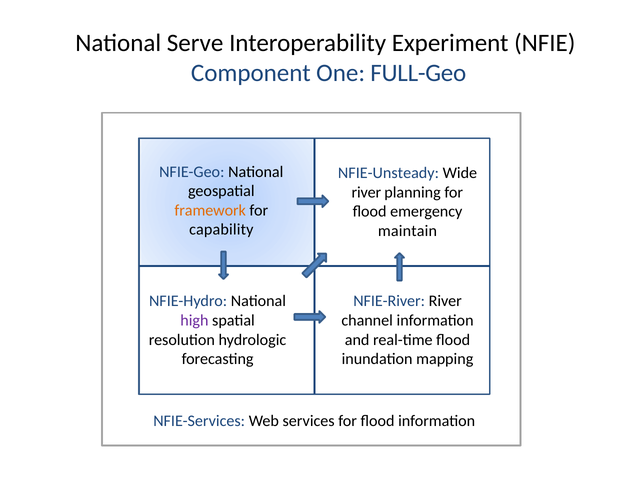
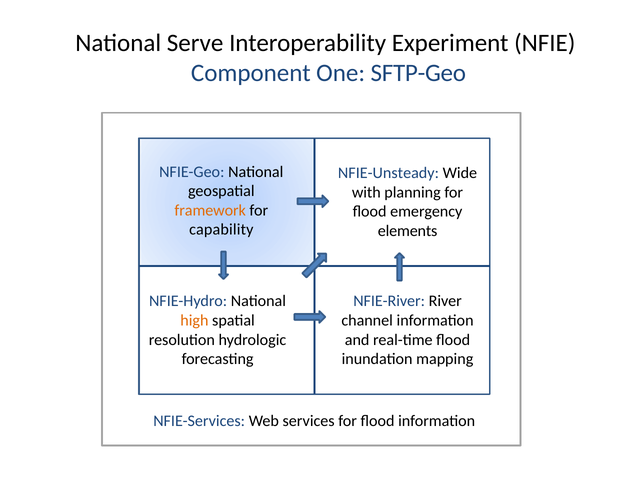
FULL-Geo: FULL-Geo -> SFTP-Geo
river at (366, 192): river -> with
maintain: maintain -> elements
high colour: purple -> orange
